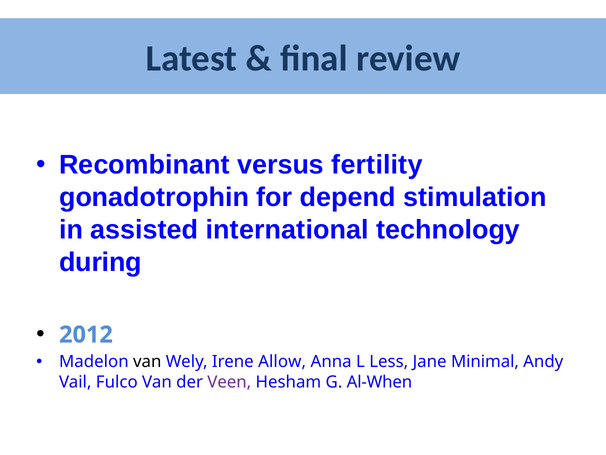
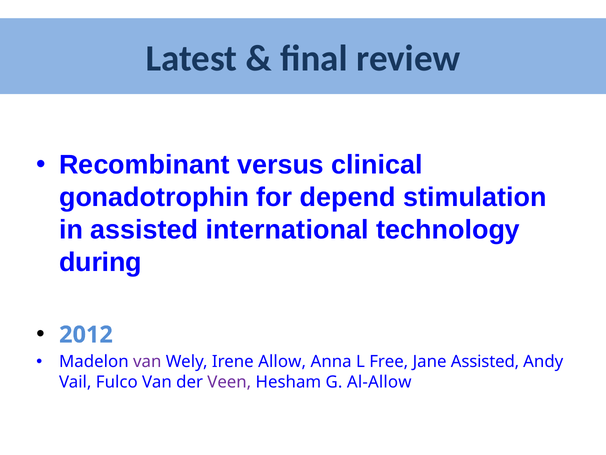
fertility: fertility -> clinical
van at (147, 362) colour: black -> purple
Less: Less -> Free
Jane Minimal: Minimal -> Assisted
Al-When: Al-When -> Al-Allow
